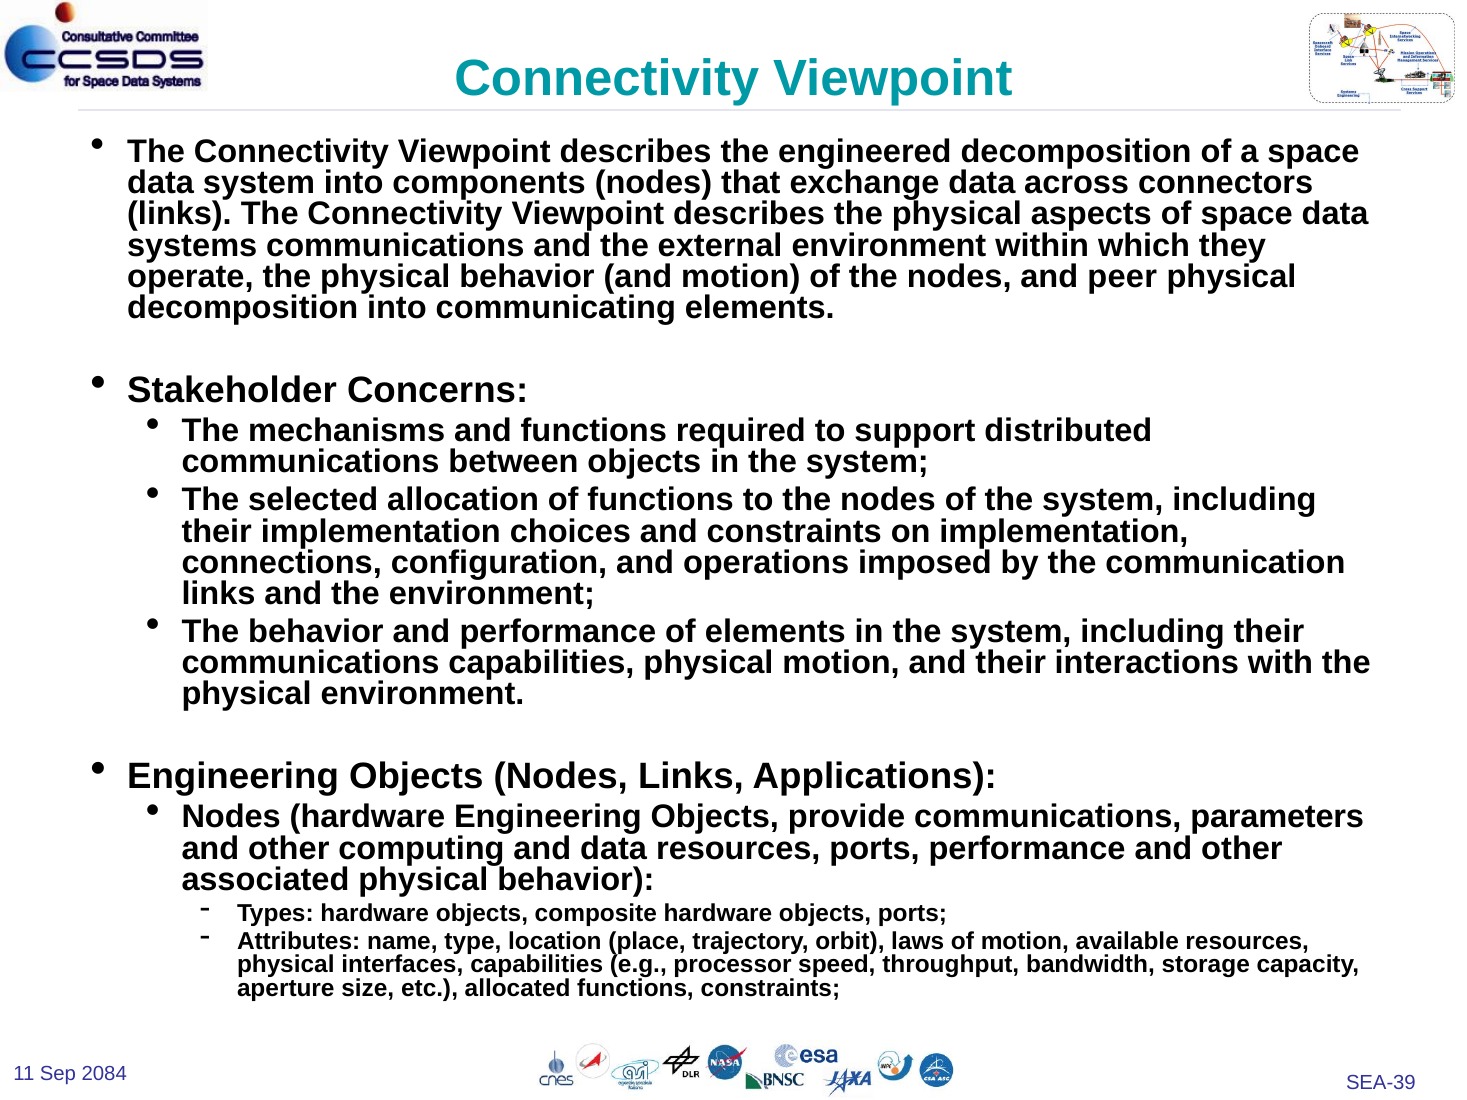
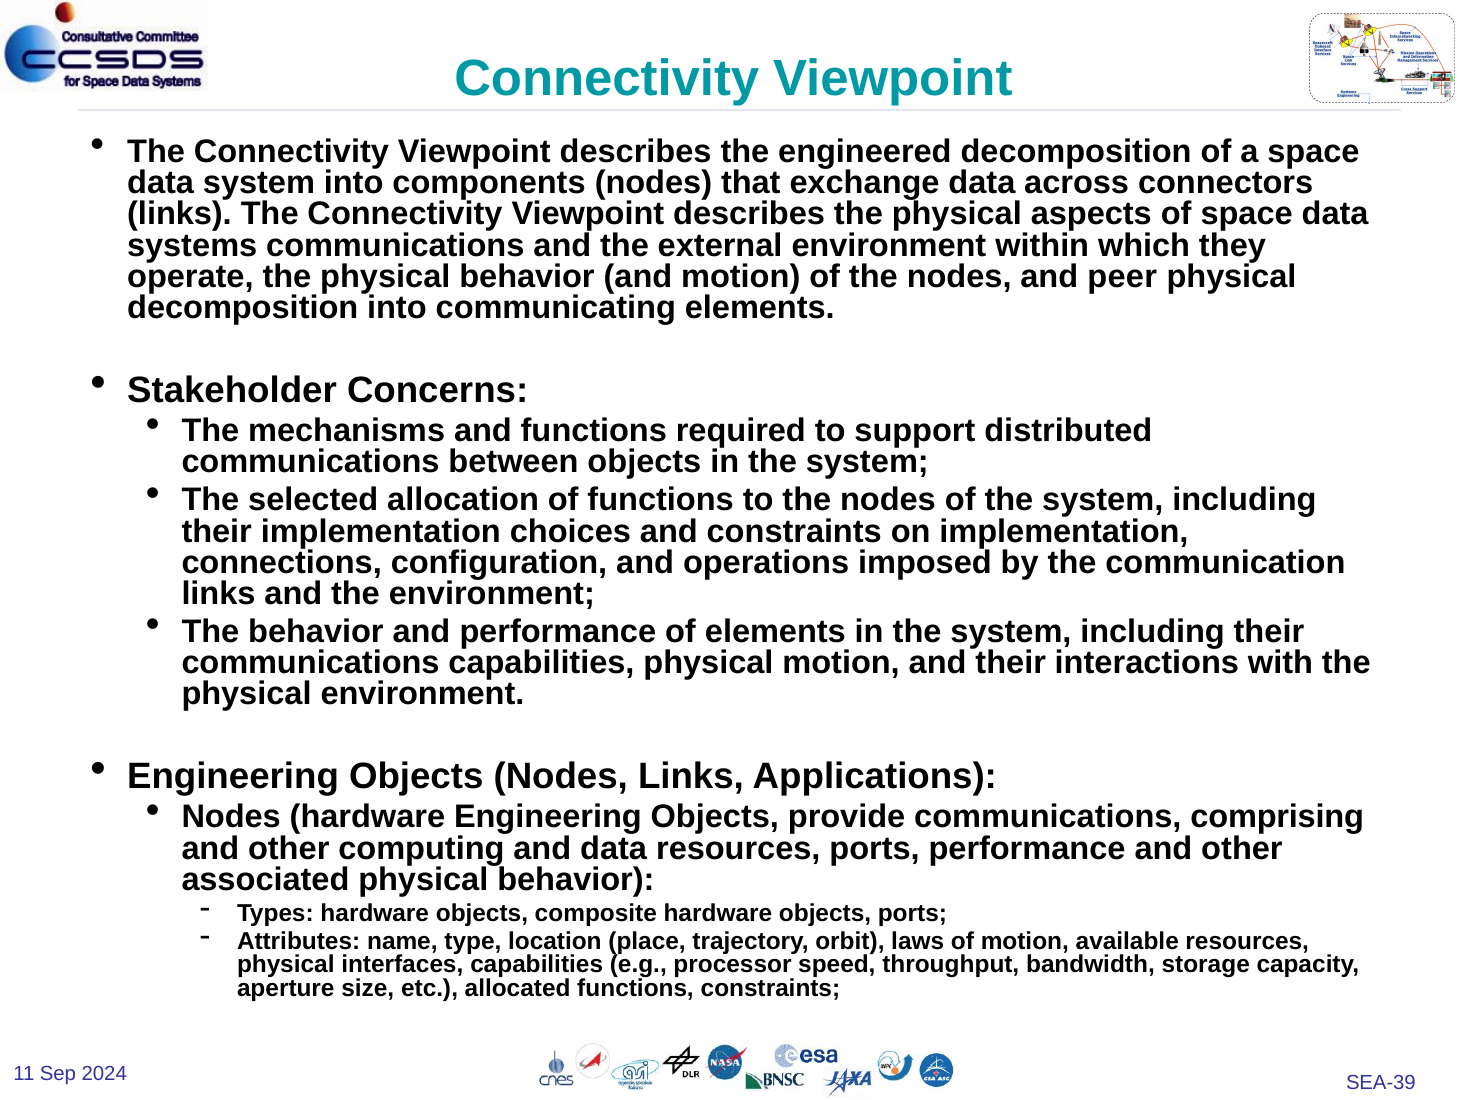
parameters: parameters -> comprising
2084: 2084 -> 2024
